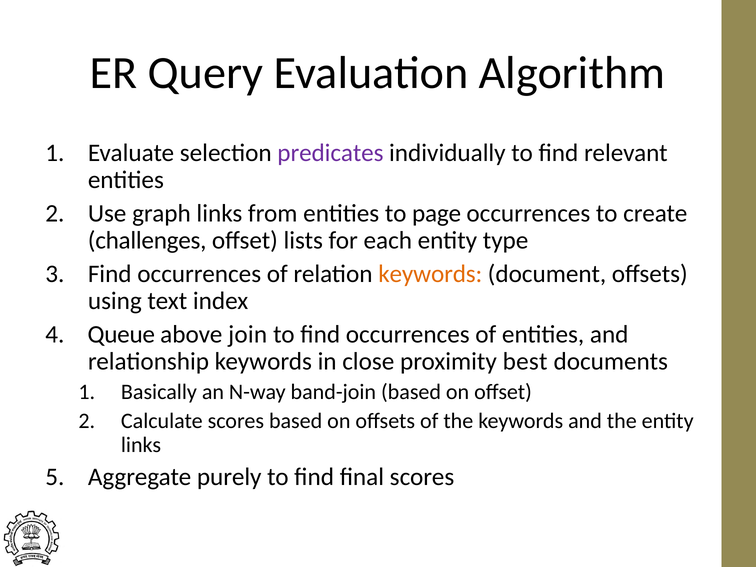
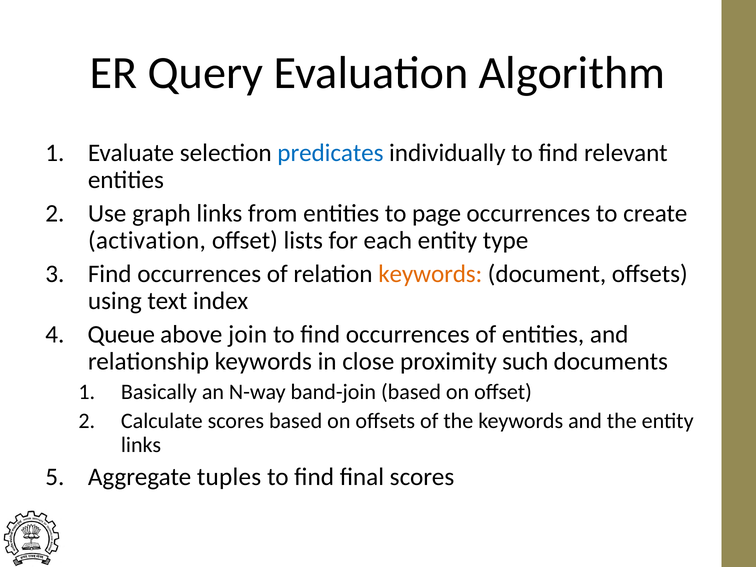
predicates colour: purple -> blue
challenges: challenges -> activation
best: best -> such
purely: purely -> tuples
